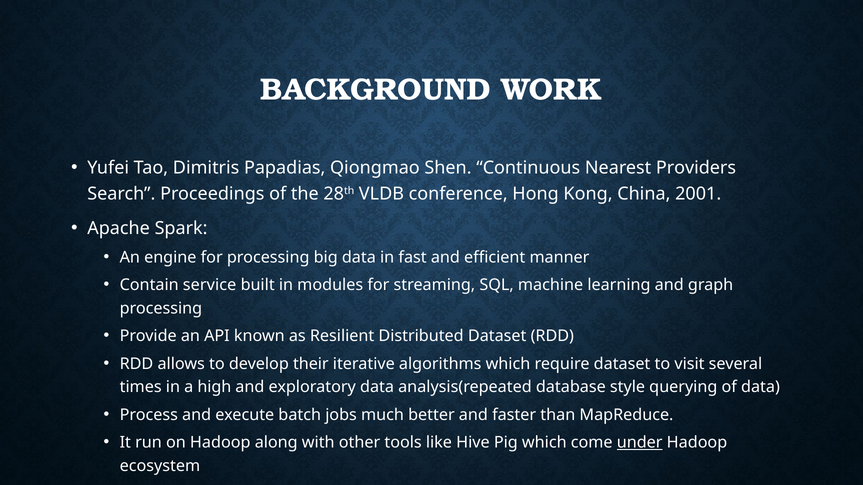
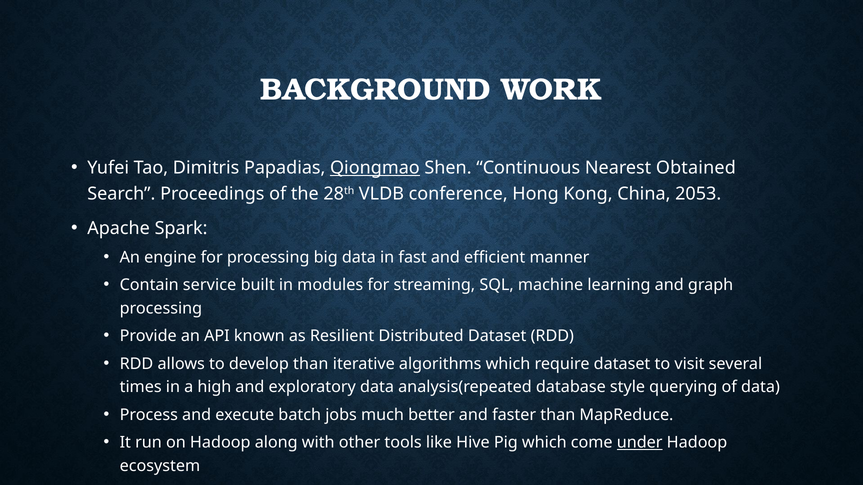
Qiongmao underline: none -> present
Providers: Providers -> Obtained
2001: 2001 -> 2053
develop their: their -> than
